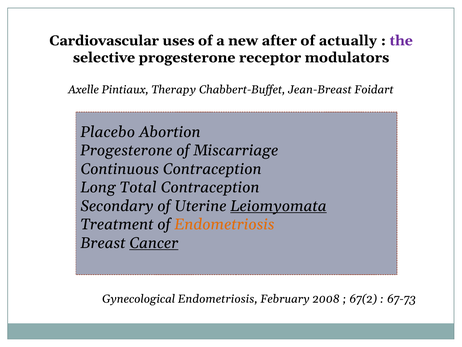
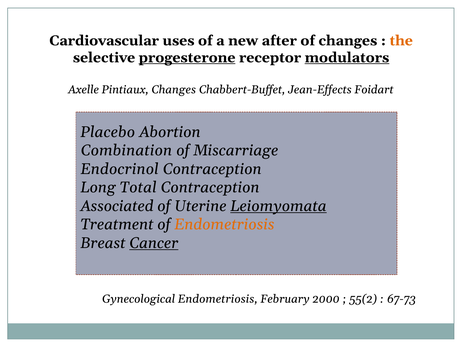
of actually: actually -> changes
the colour: purple -> orange
progesterone at (187, 58) underline: none -> present
modulators underline: none -> present
Pintiaux Therapy: Therapy -> Changes
Jean-Breast: Jean-Breast -> Jean-Effects
Progesterone at (126, 150): Progesterone -> Combination
Continuous: Continuous -> Endocrinol
Secondary: Secondary -> Associated
2008: 2008 -> 2000
67(2: 67(2 -> 55(2
